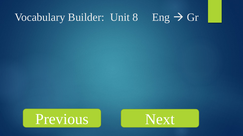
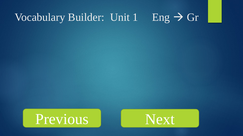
8: 8 -> 1
